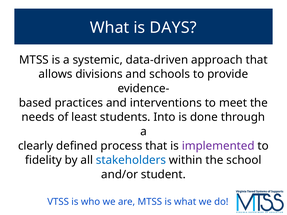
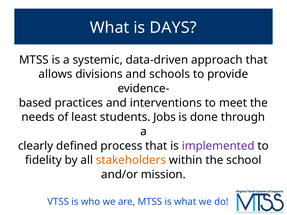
Into: Into -> Jobs
stakeholders colour: blue -> orange
student: student -> mission
